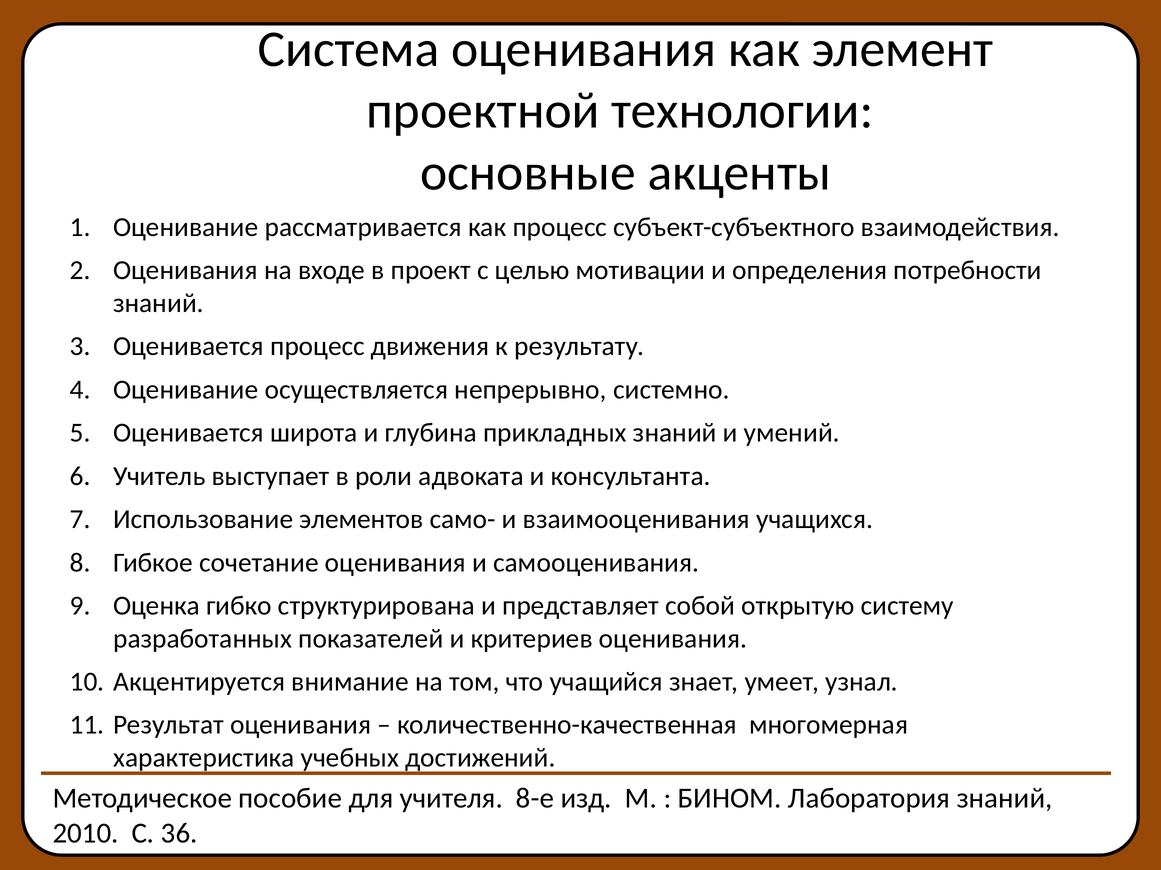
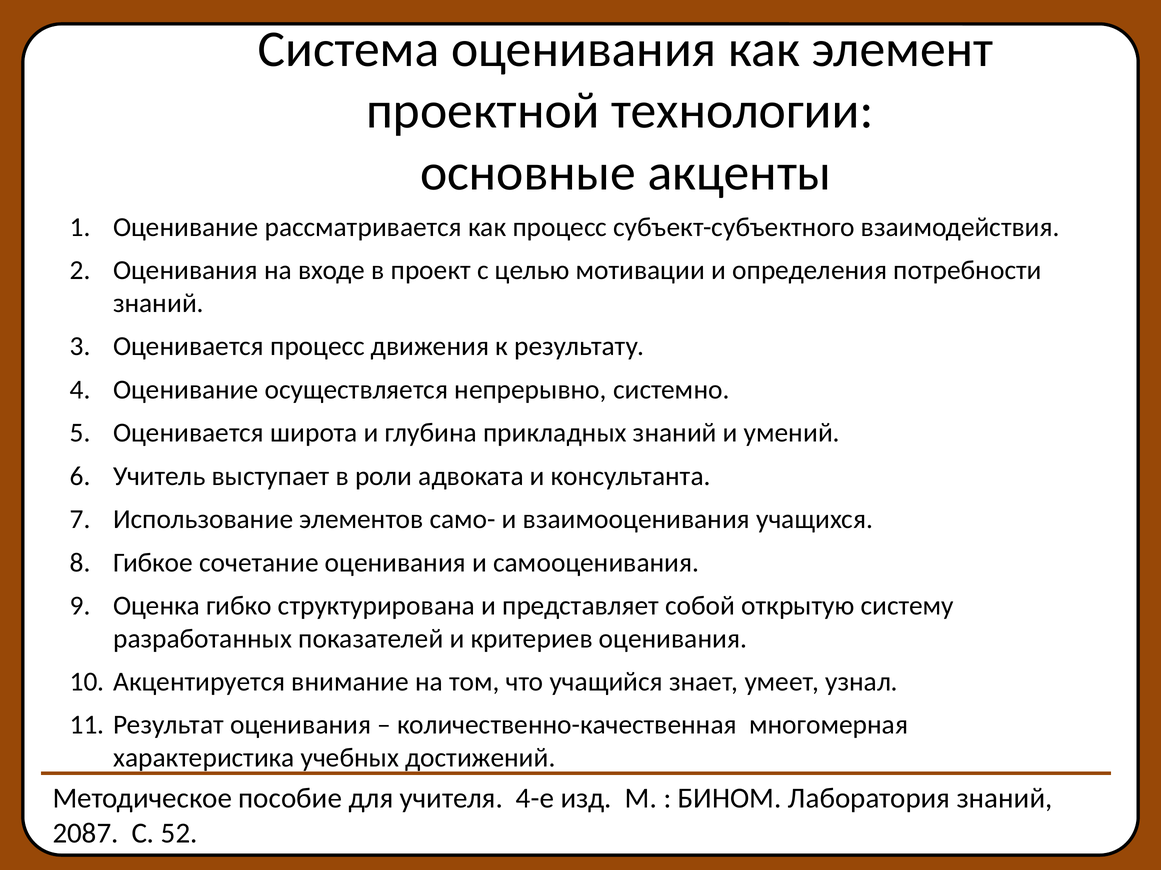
8-е: 8-е -> 4-е
2010: 2010 -> 2087
36: 36 -> 52
